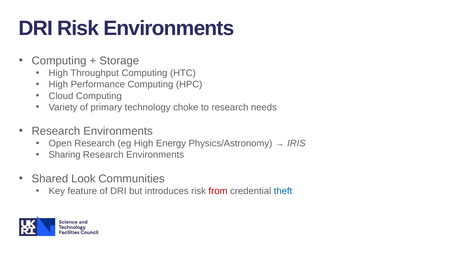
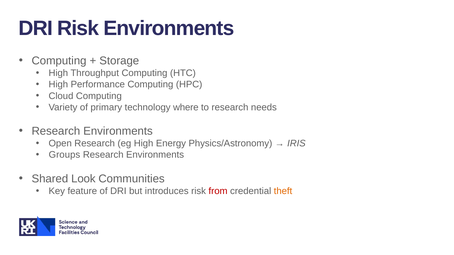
choke: choke -> where
Sharing: Sharing -> Groups
theft colour: blue -> orange
